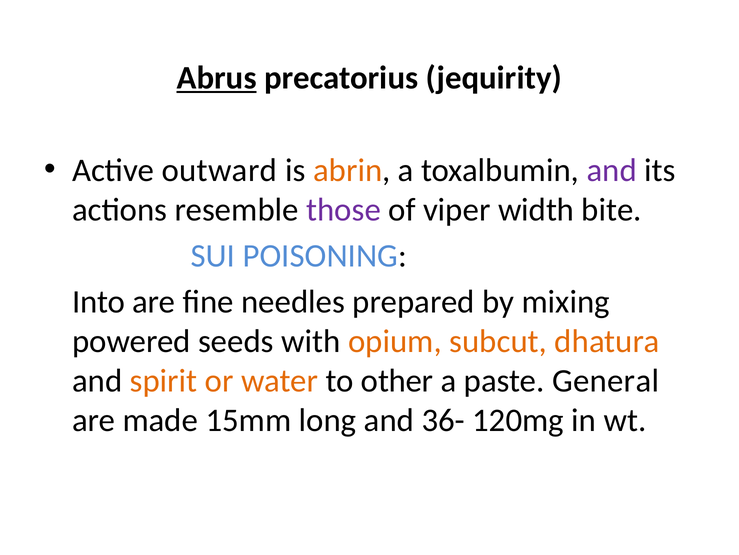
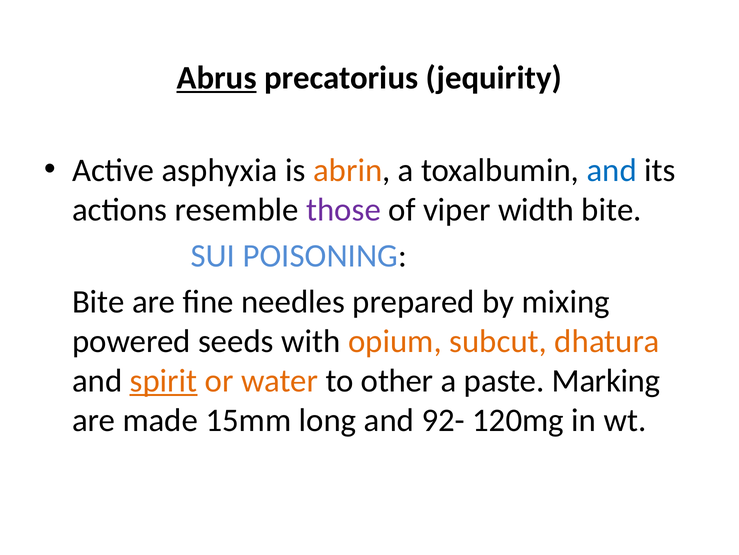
outward: outward -> asphyxia
and at (612, 170) colour: purple -> blue
Into at (99, 301): Into -> Bite
spirit underline: none -> present
General: General -> Marking
36-: 36- -> 92-
